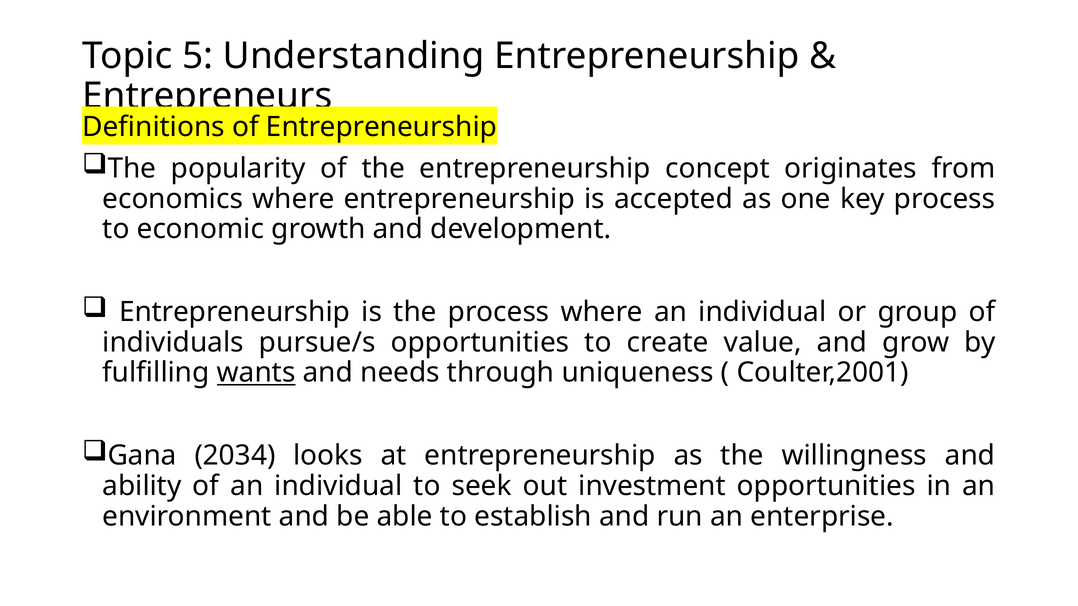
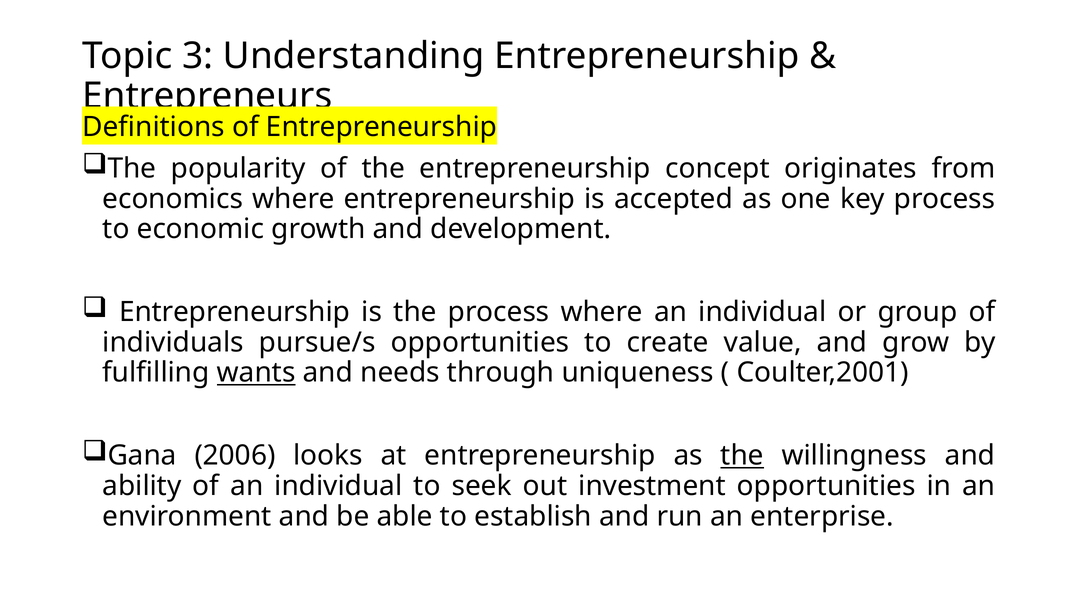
5: 5 -> 3
2034: 2034 -> 2006
the at (742, 456) underline: none -> present
